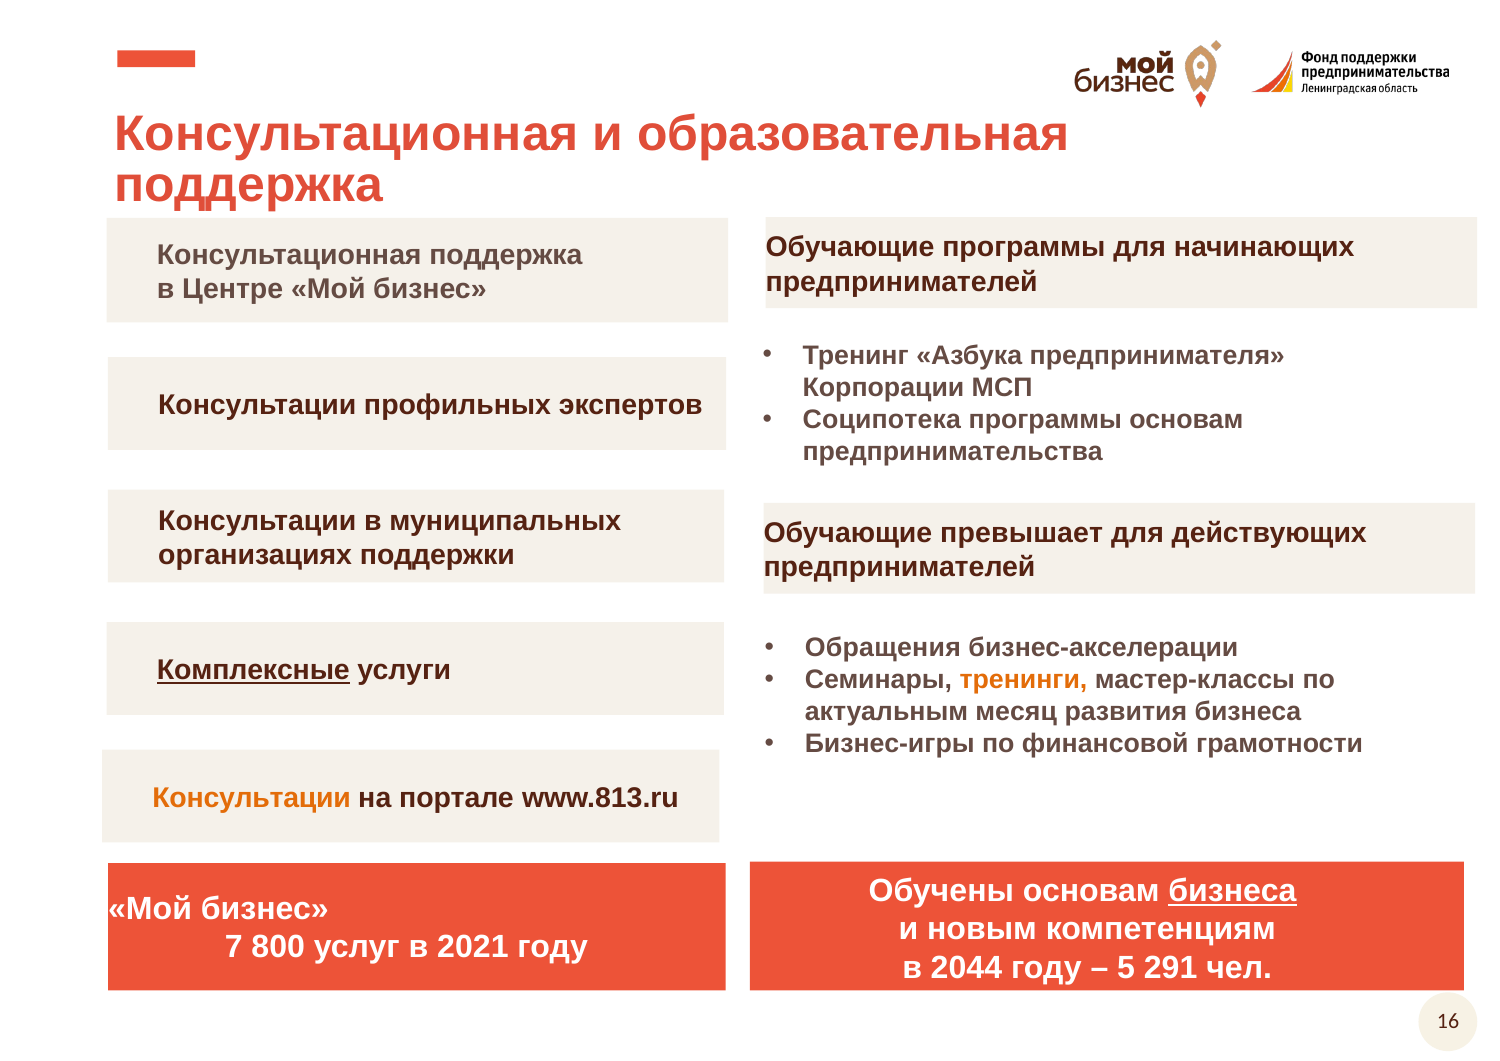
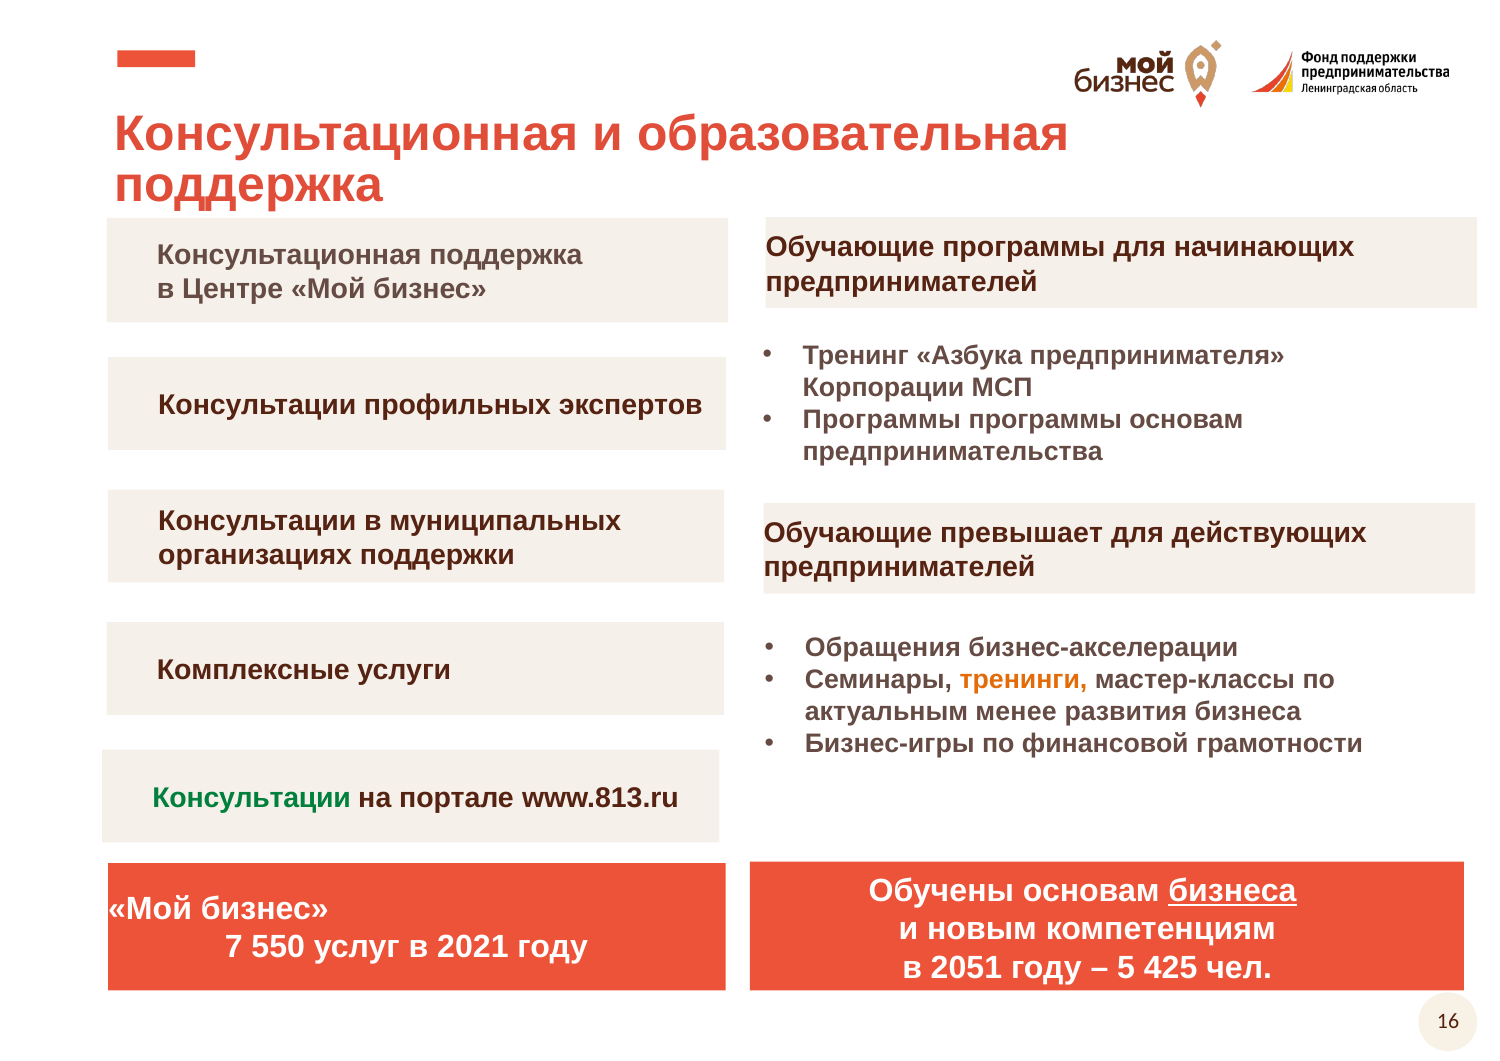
Соципотека at (882, 420): Соципотека -> Программы
Комплексные underline: present -> none
месяц: месяц -> менее
Консультации at (252, 798) colour: orange -> green
800: 800 -> 550
2044: 2044 -> 2051
291: 291 -> 425
